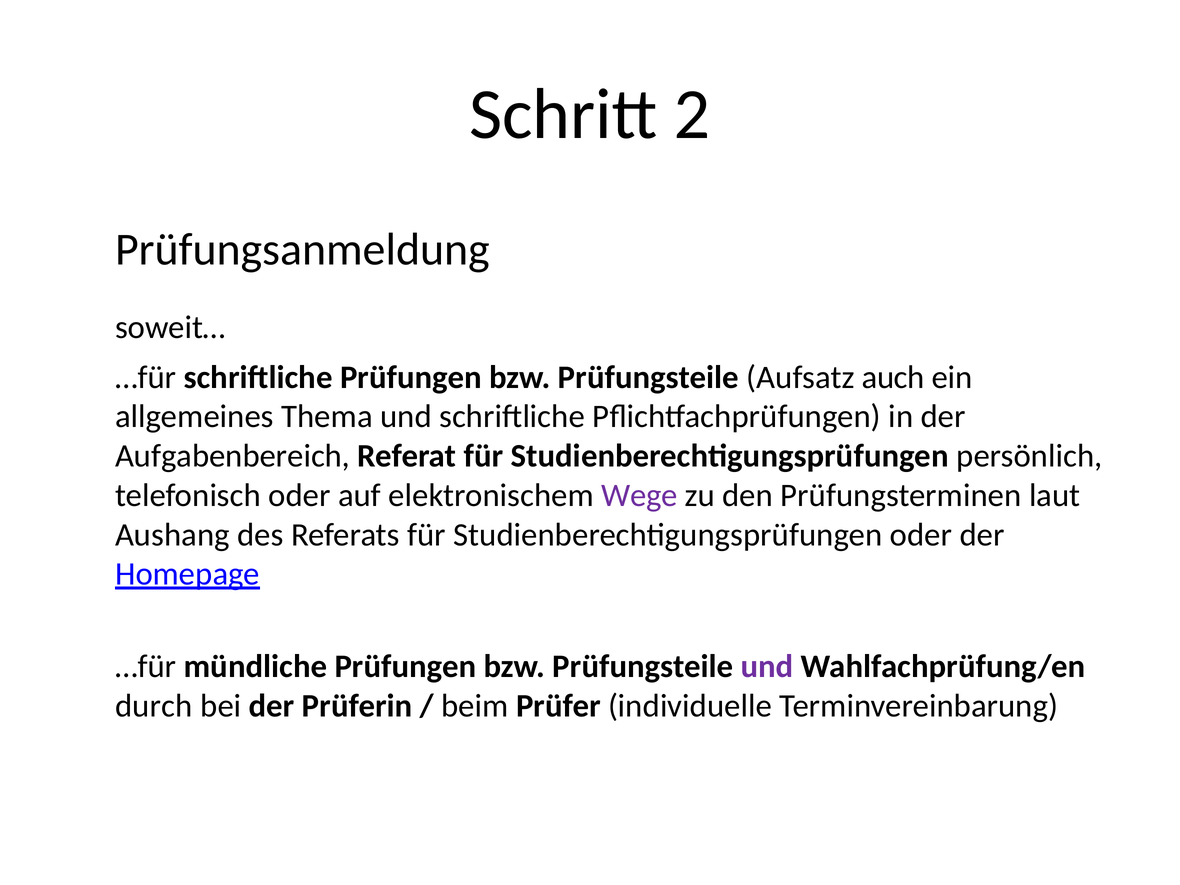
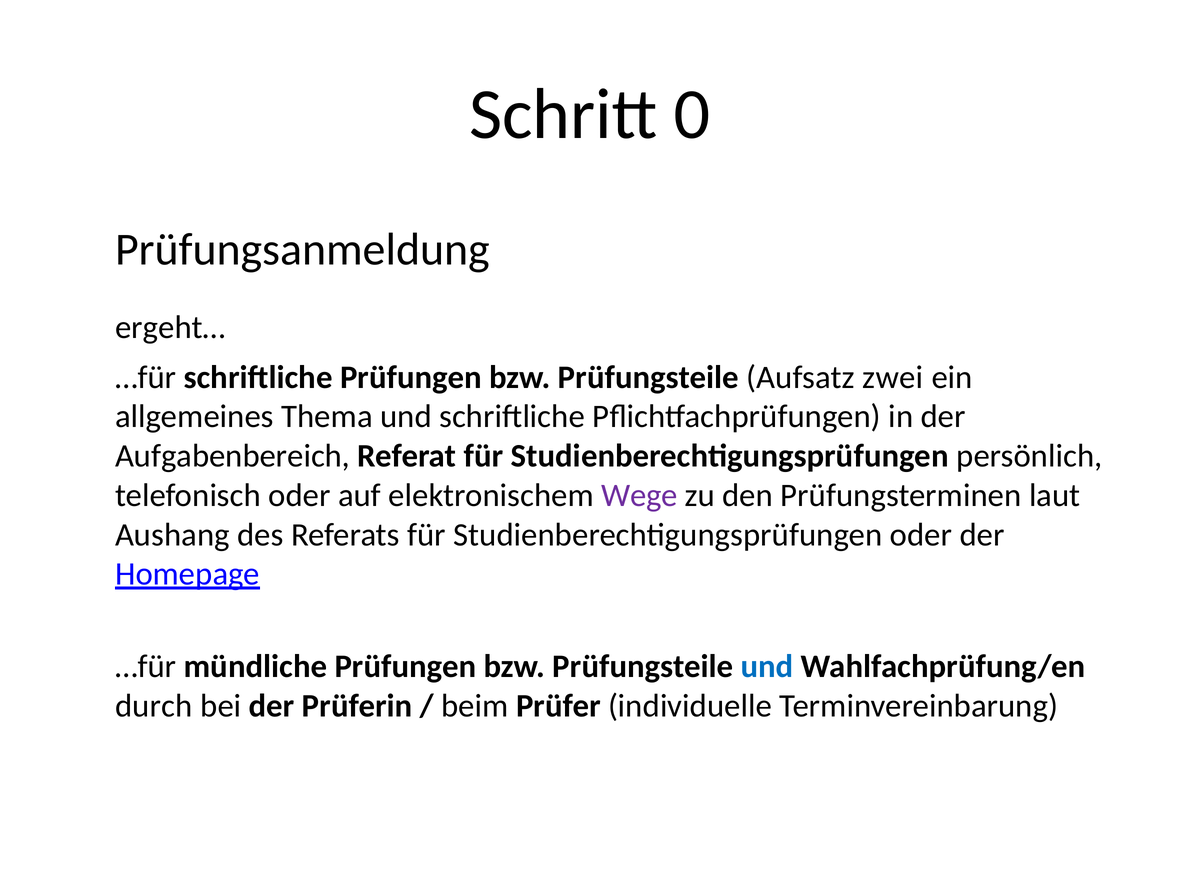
2: 2 -> 0
soweit…: soweit… -> ergeht…
auch: auch -> zwei
und at (767, 667) colour: purple -> blue
